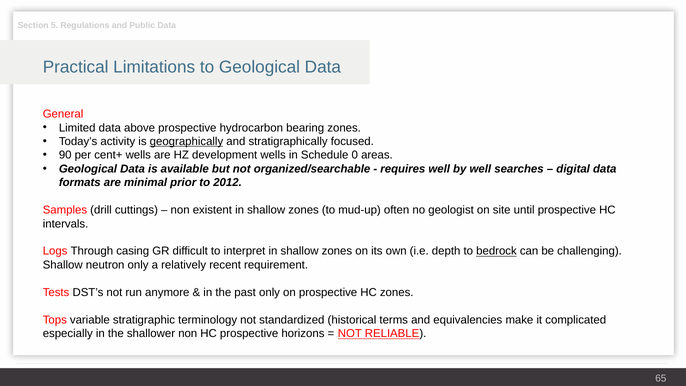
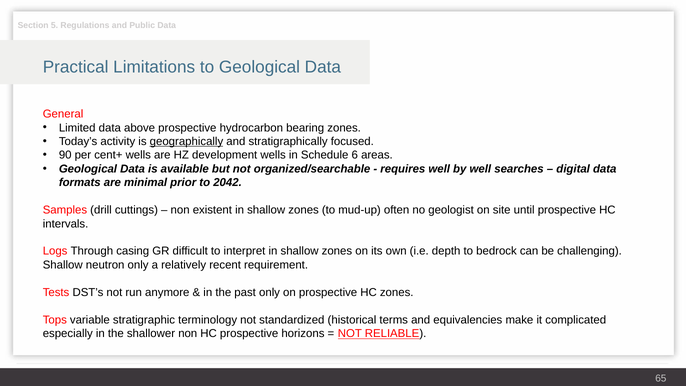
0: 0 -> 6
2012: 2012 -> 2042
bedrock underline: present -> none
